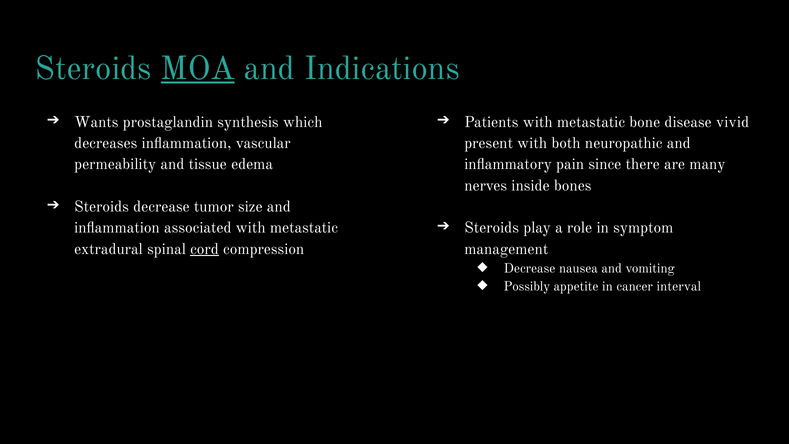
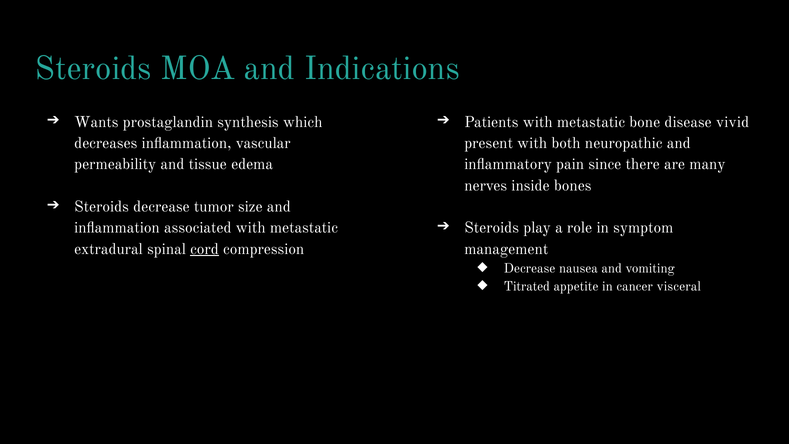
MOA underline: present -> none
Possibly: Possibly -> Titrated
interval: interval -> visceral
